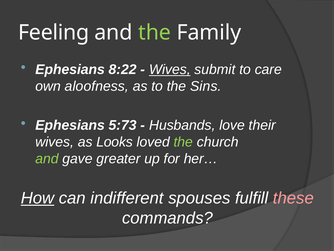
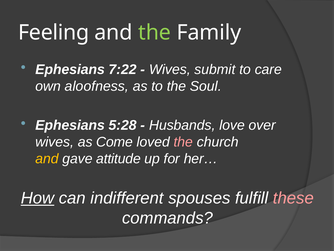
8:22: 8:22 -> 7:22
Wives at (170, 69) underline: present -> none
Sins: Sins -> Soul
5:73: 5:73 -> 5:28
their: their -> over
Looks: Looks -> Come
the at (183, 142) colour: light green -> pink
and at (47, 158) colour: light green -> yellow
greater: greater -> attitude
